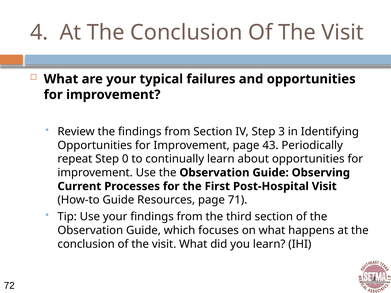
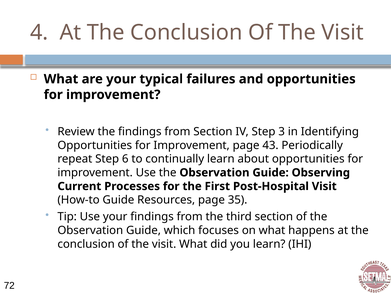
0: 0 -> 6
71: 71 -> 35
